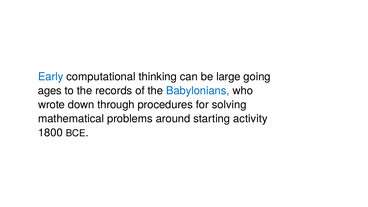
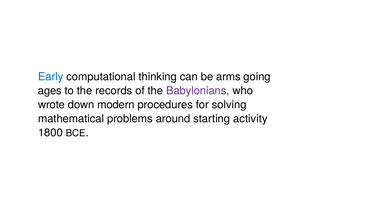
large: large -> arms
Babylonians colour: blue -> purple
through: through -> modern
